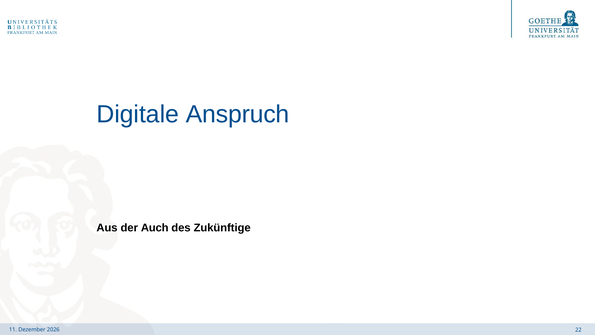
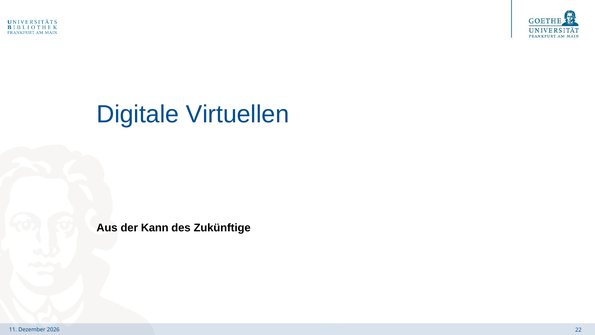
Anspruch: Anspruch -> Virtuellen
Auch: Auch -> Kann
